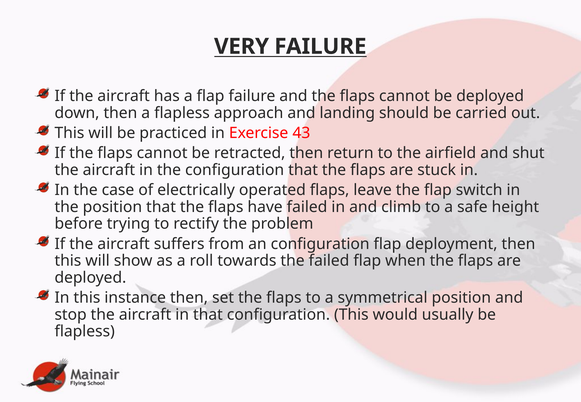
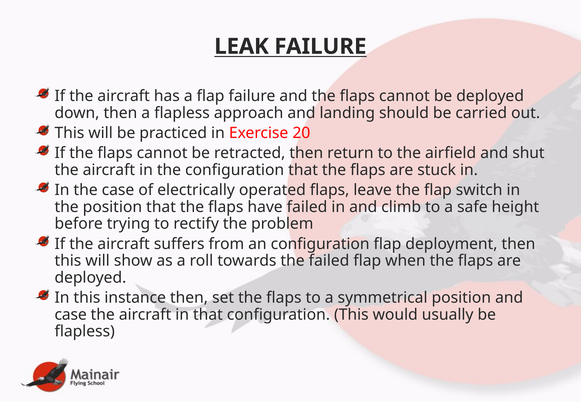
VERY: VERY -> LEAK
43: 43 -> 20
stop at (71, 315): stop -> case
